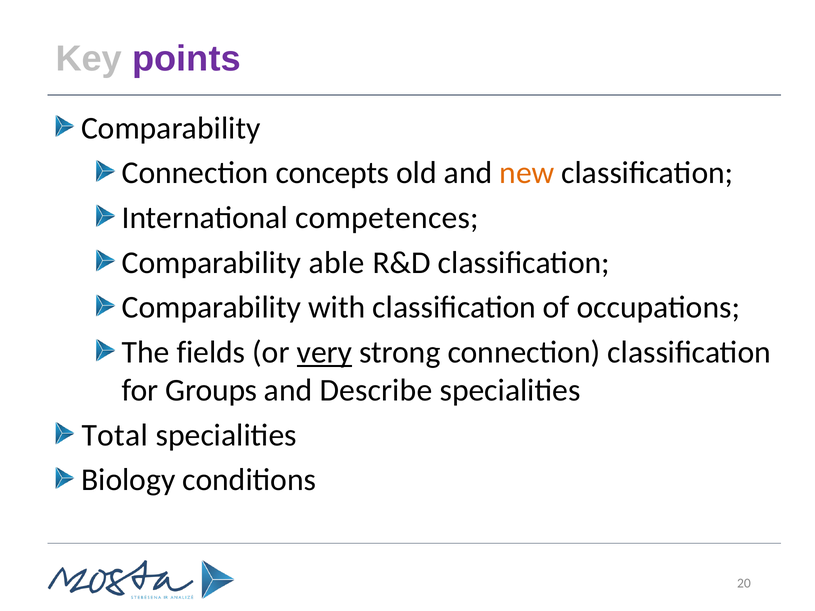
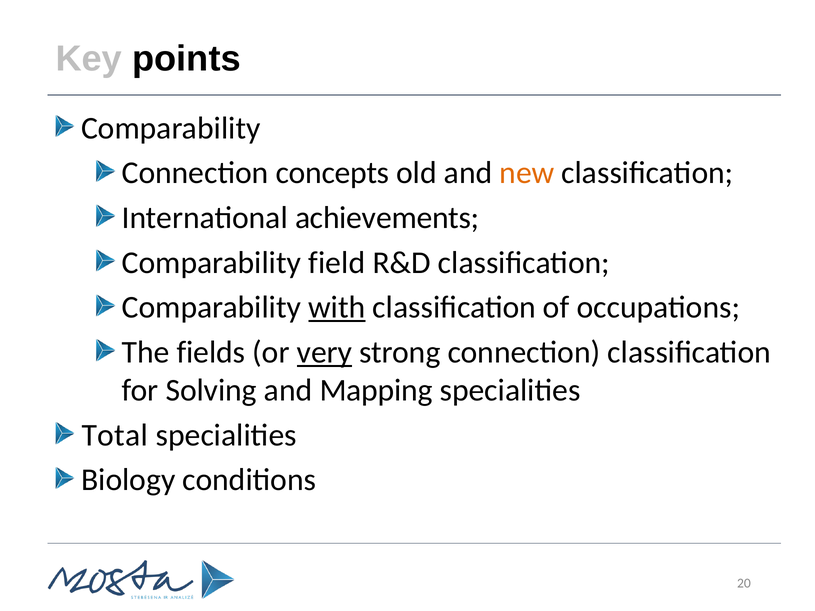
points colour: purple -> black
competences: competences -> achievements
able: able -> field
with underline: none -> present
Groups: Groups -> Solving
Describe: Describe -> Mapping
